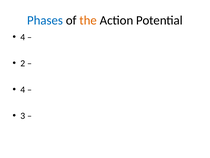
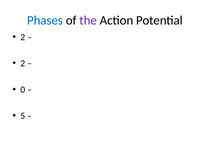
the colour: orange -> purple
4 at (23, 37): 4 -> 2
4 at (23, 89): 4 -> 0
3: 3 -> 5
